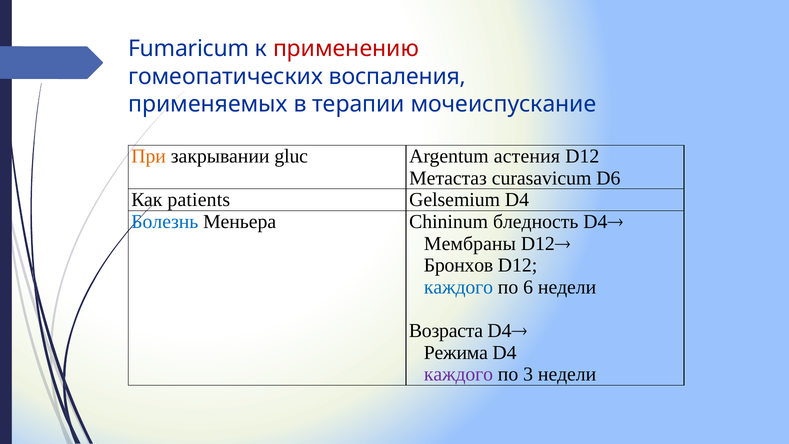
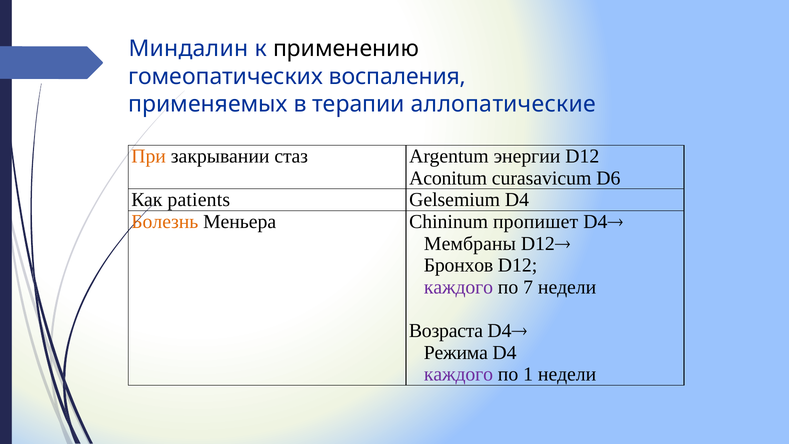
Fumaricum: Fumaricum -> Миндалин
применению colour: red -> black
мочеиспускание: мочеиспускание -> аллопатические
gluc: gluc -> стаз
астения: астения -> энергии
Метастаз: Метастаз -> Aconitum
Болезнь colour: blue -> orange
бледность: бледность -> пропишет
каждого at (459, 287) colour: blue -> purple
6: 6 -> 7
3: 3 -> 1
